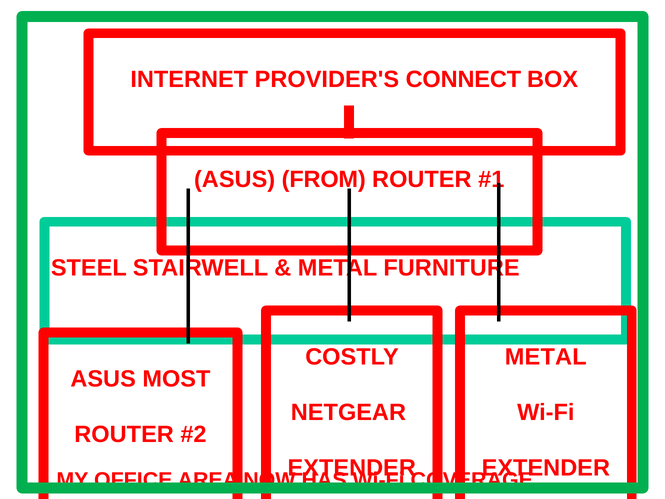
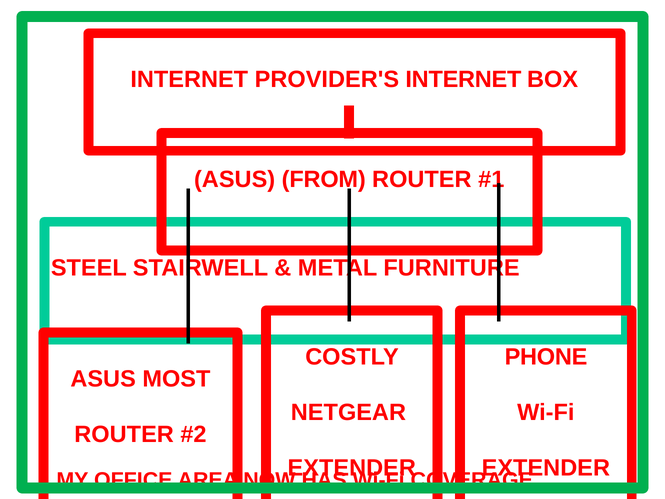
PROVIDER'S CONNECT: CONNECT -> INTERNET
METAL at (546, 357): METAL -> PHONE
